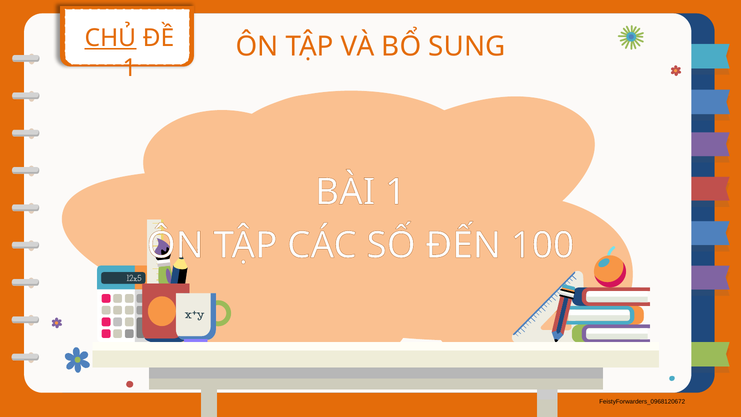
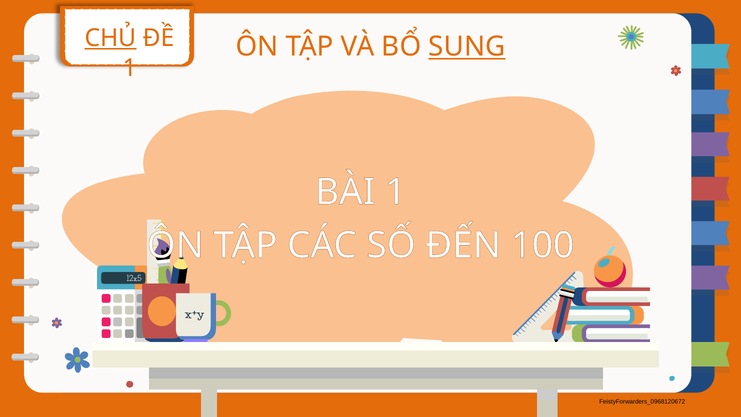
SUNG underline: none -> present
